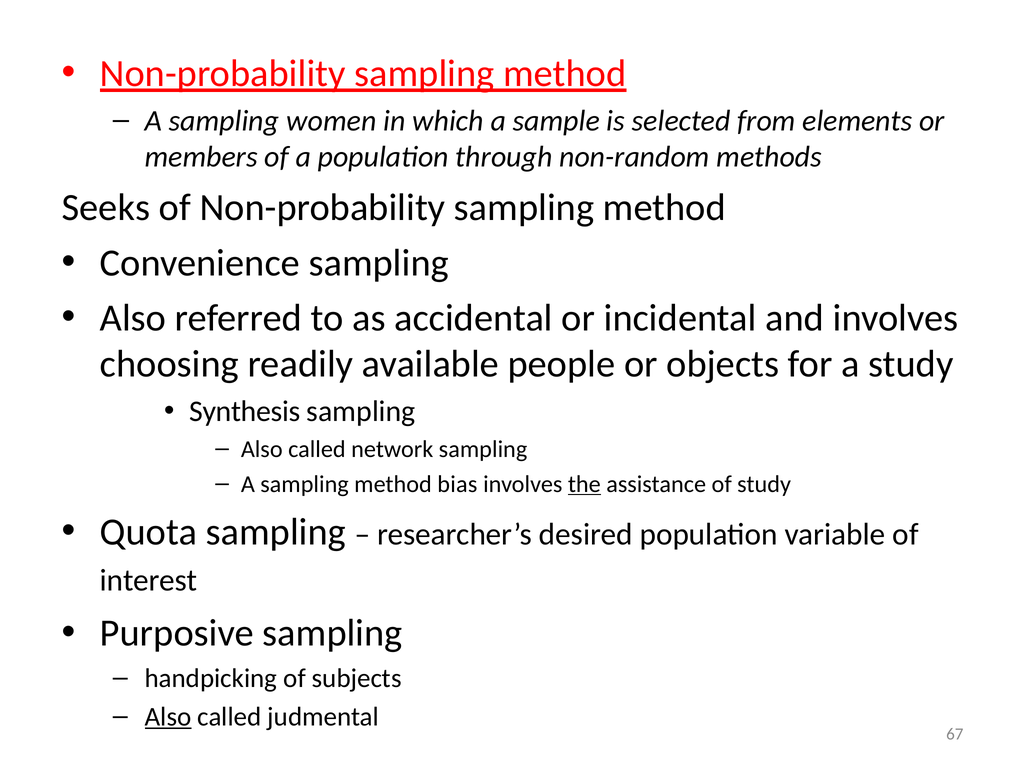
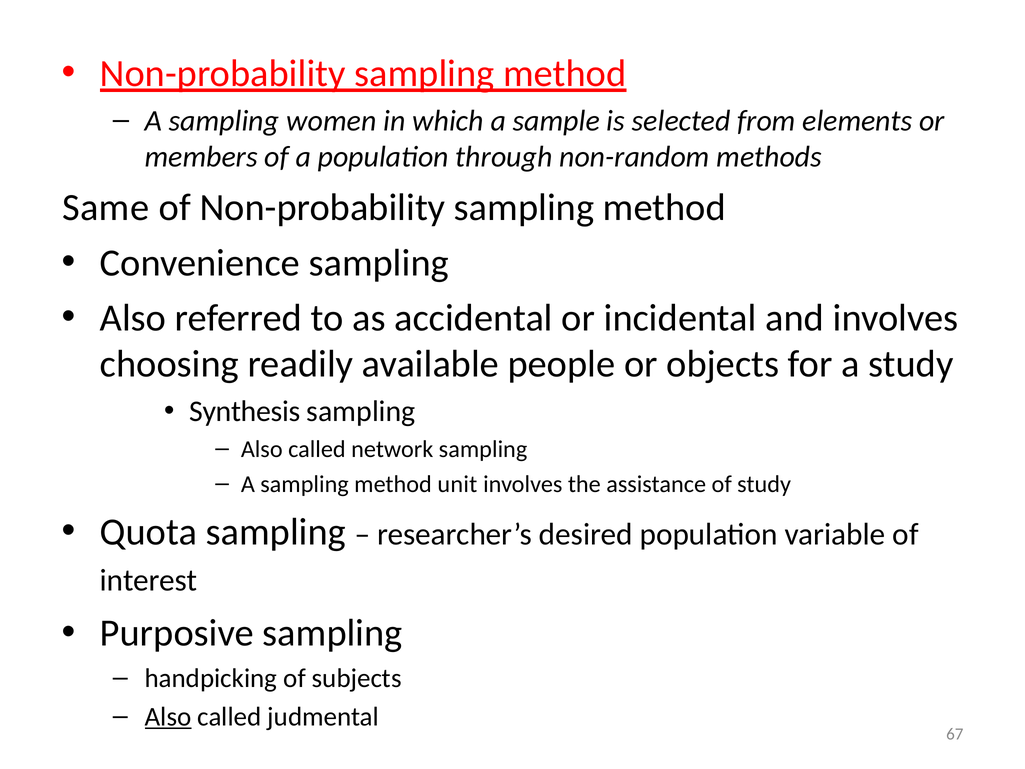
Seeks: Seeks -> Same
bias: bias -> unit
the underline: present -> none
